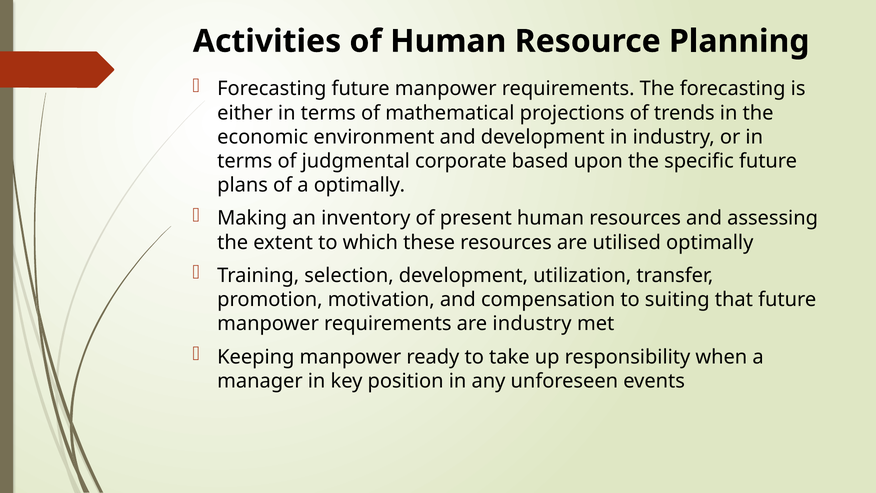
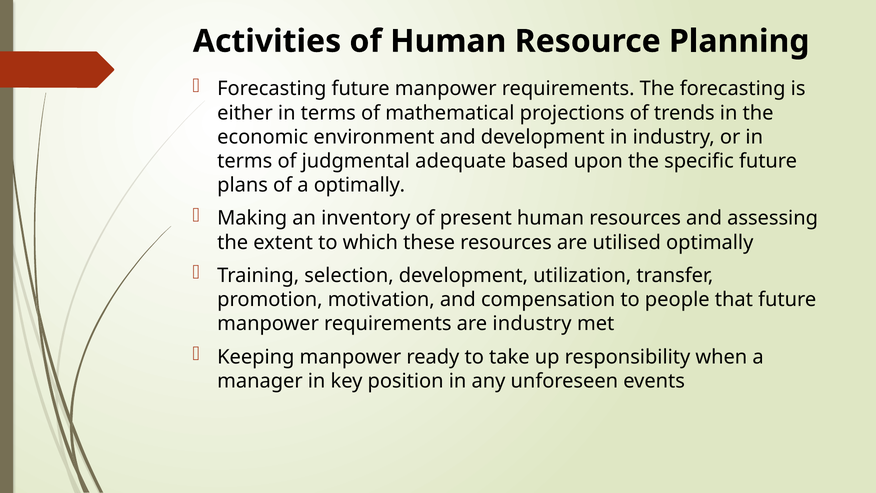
corporate: corporate -> adequate
suiting: suiting -> people
